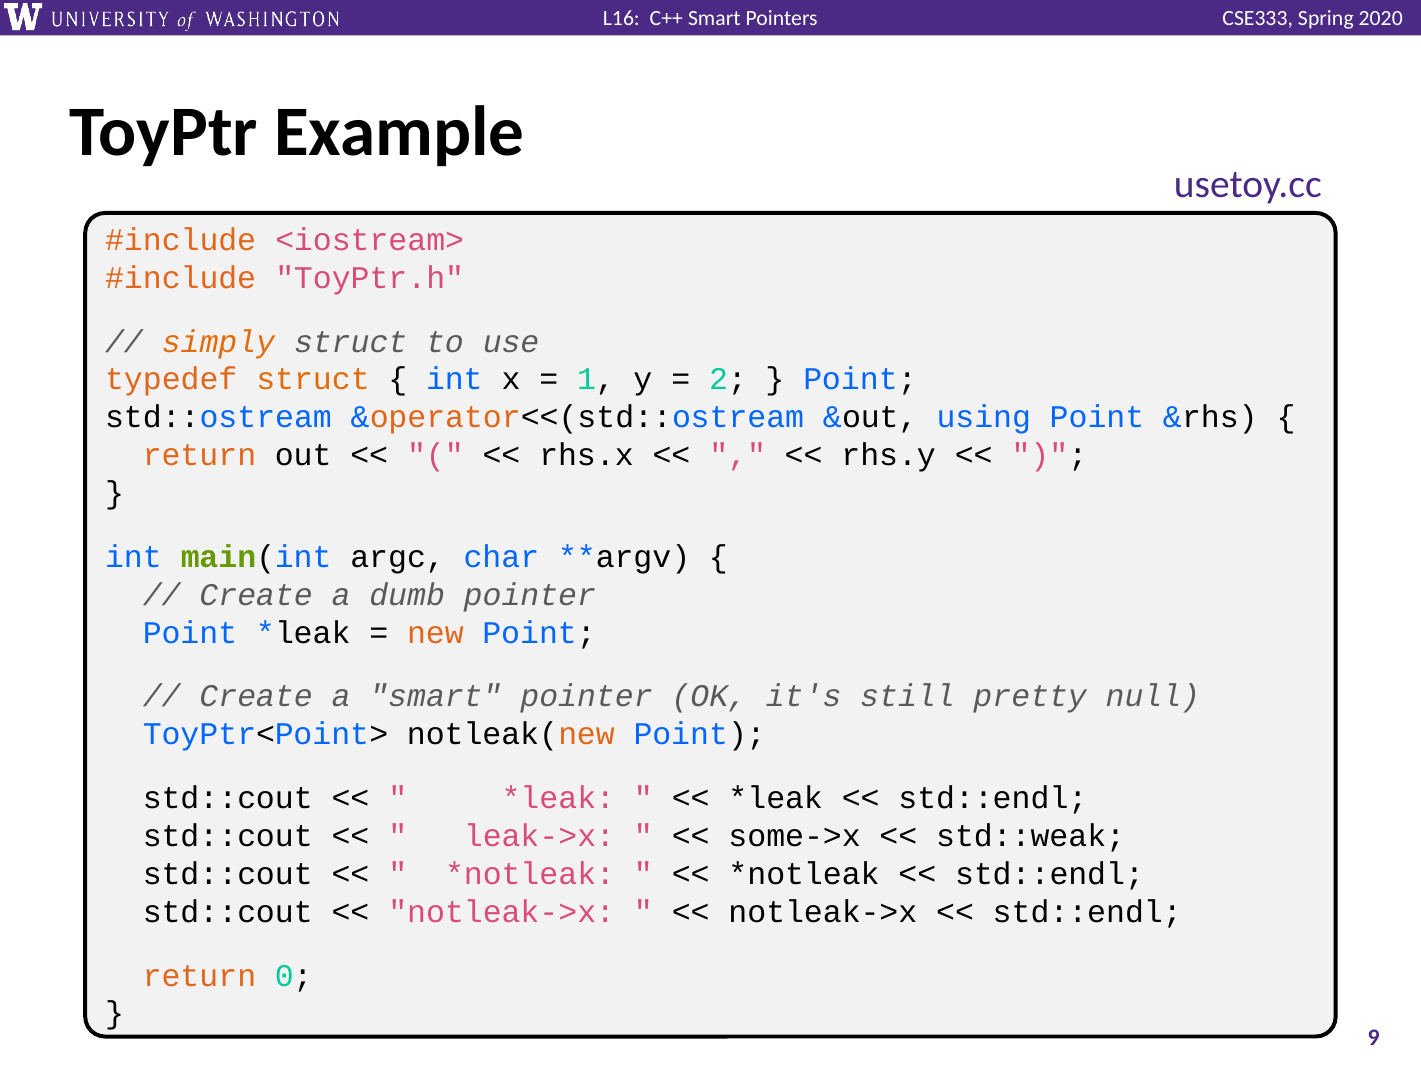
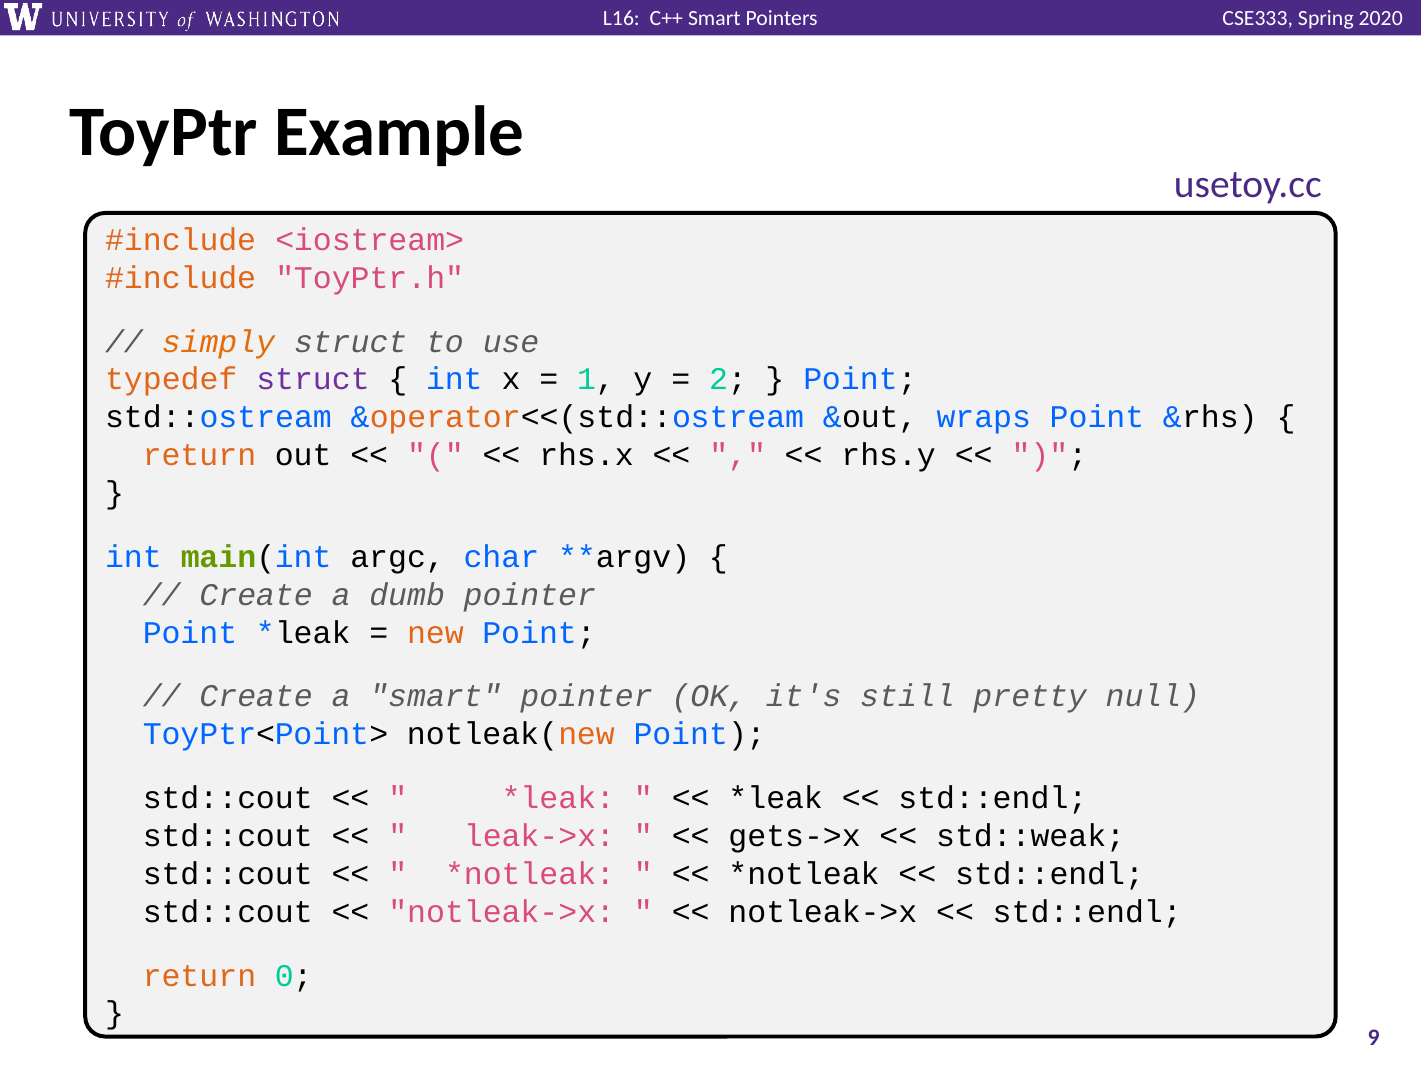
struct at (313, 380) colour: orange -> purple
using: using -> wraps
some->x: some->x -> gets->x
